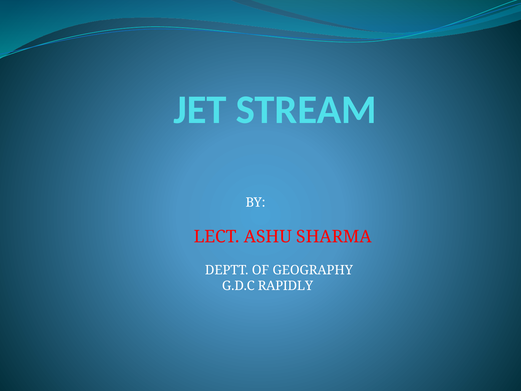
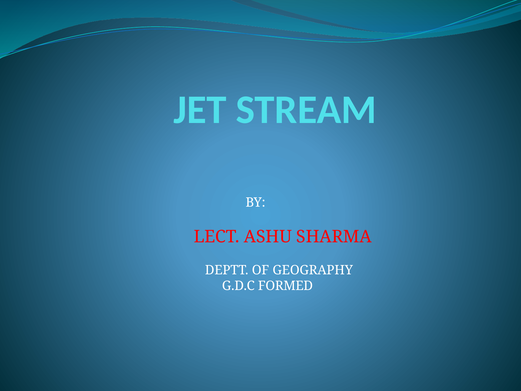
RAPIDLY: RAPIDLY -> FORMED
